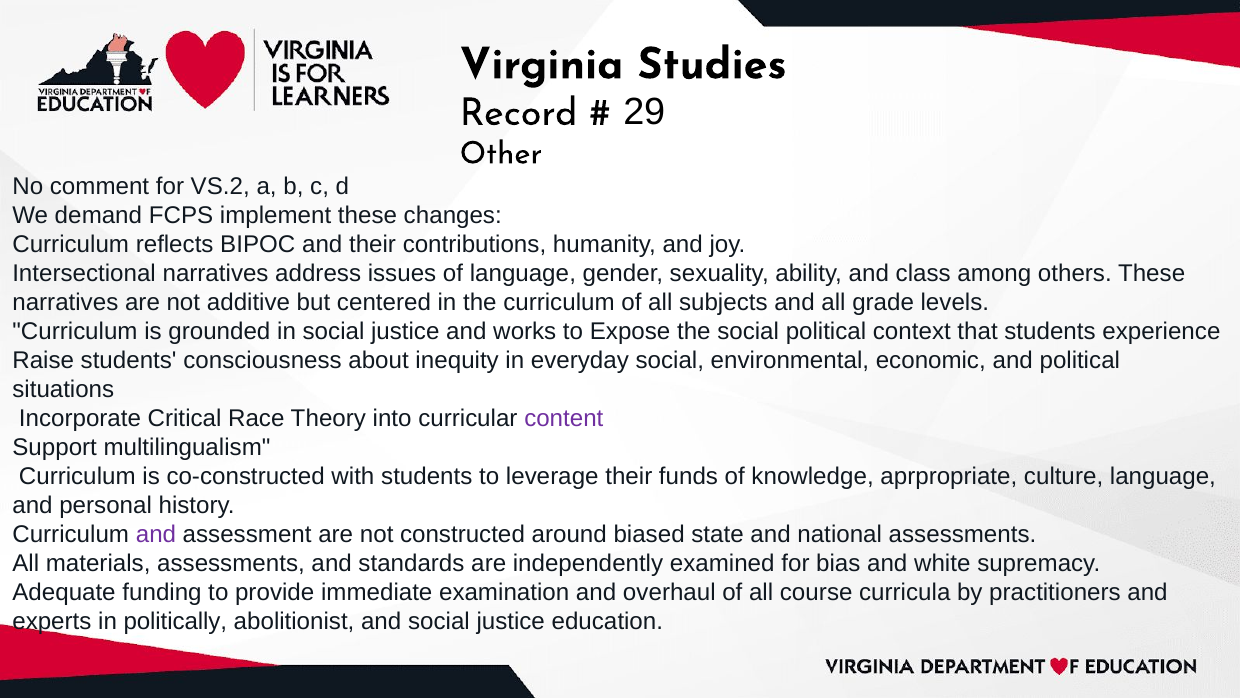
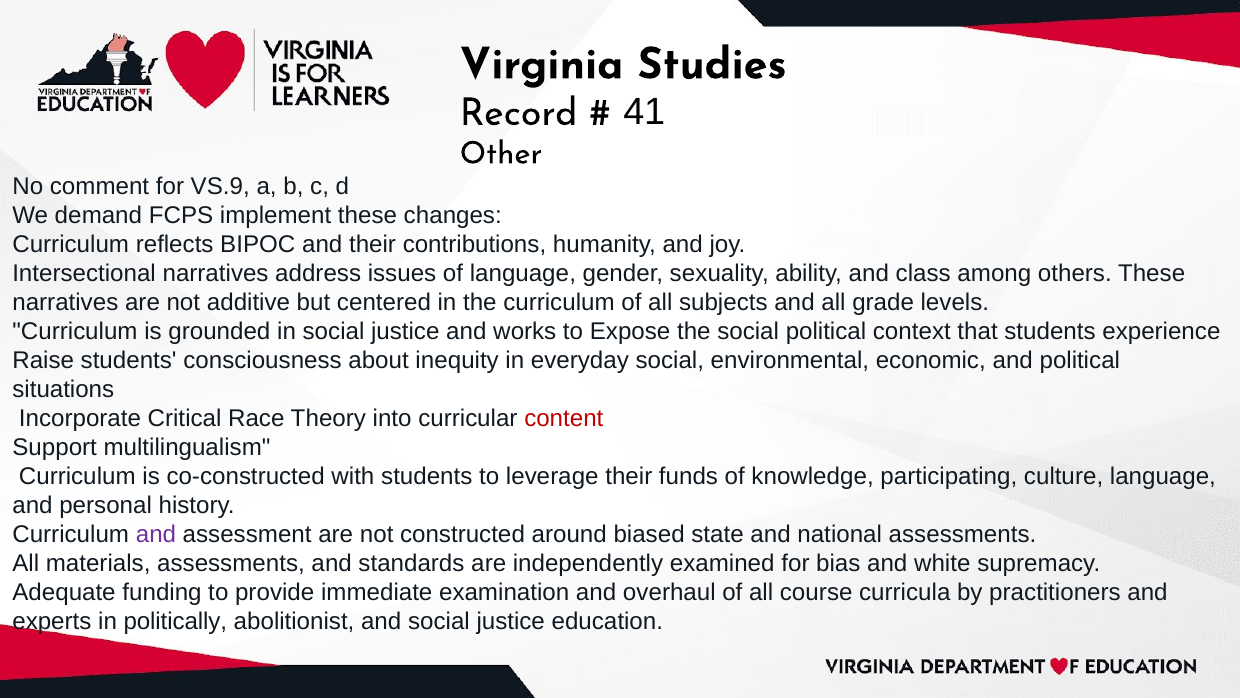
29: 29 -> 41
VS.2: VS.2 -> VS.9
content colour: purple -> red
aprpropriate: aprpropriate -> participating
